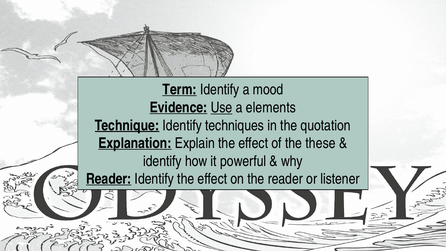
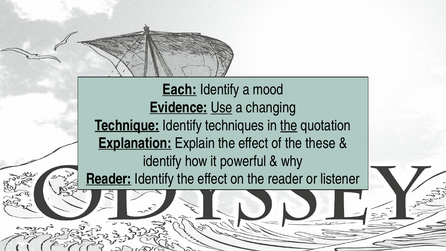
Term: Term -> Each
elements: elements -> changing
the at (289, 125) underline: none -> present
